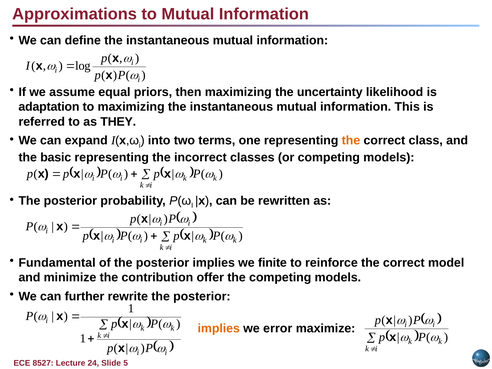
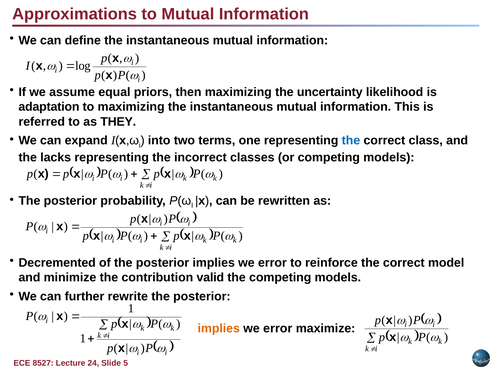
the at (351, 141) colour: orange -> blue
basic: basic -> lacks
Fundamental: Fundamental -> Decremented
posterior implies we finite: finite -> error
offer: offer -> valid
